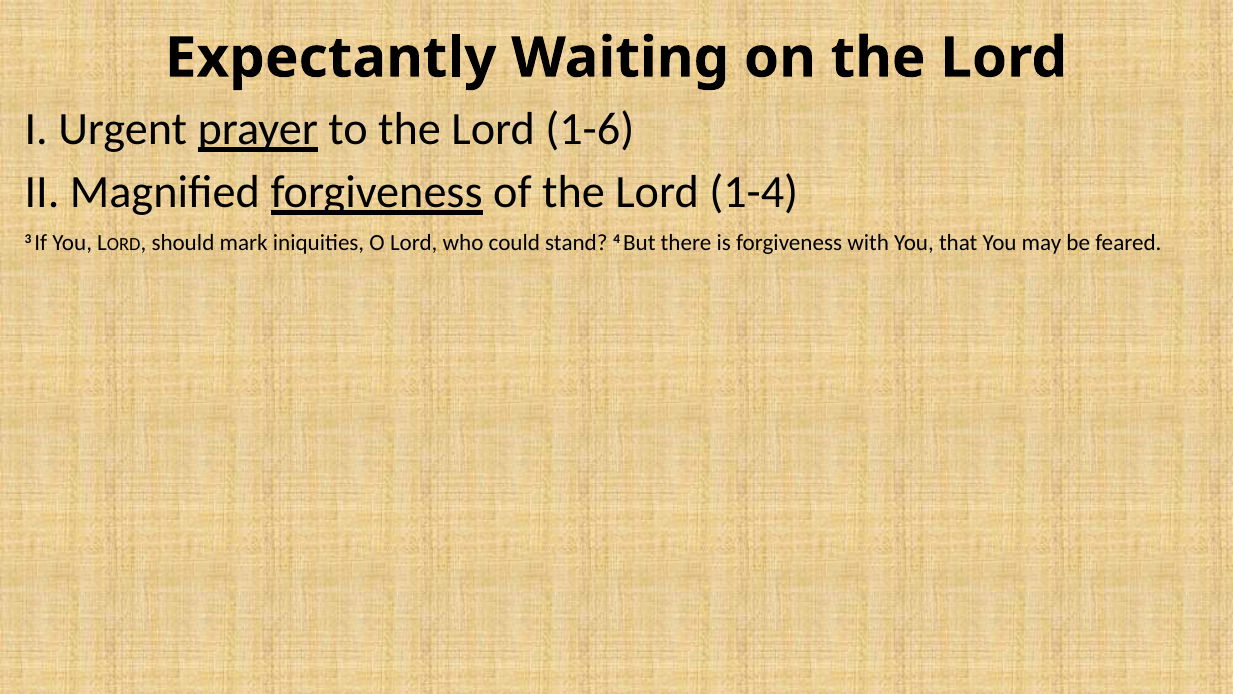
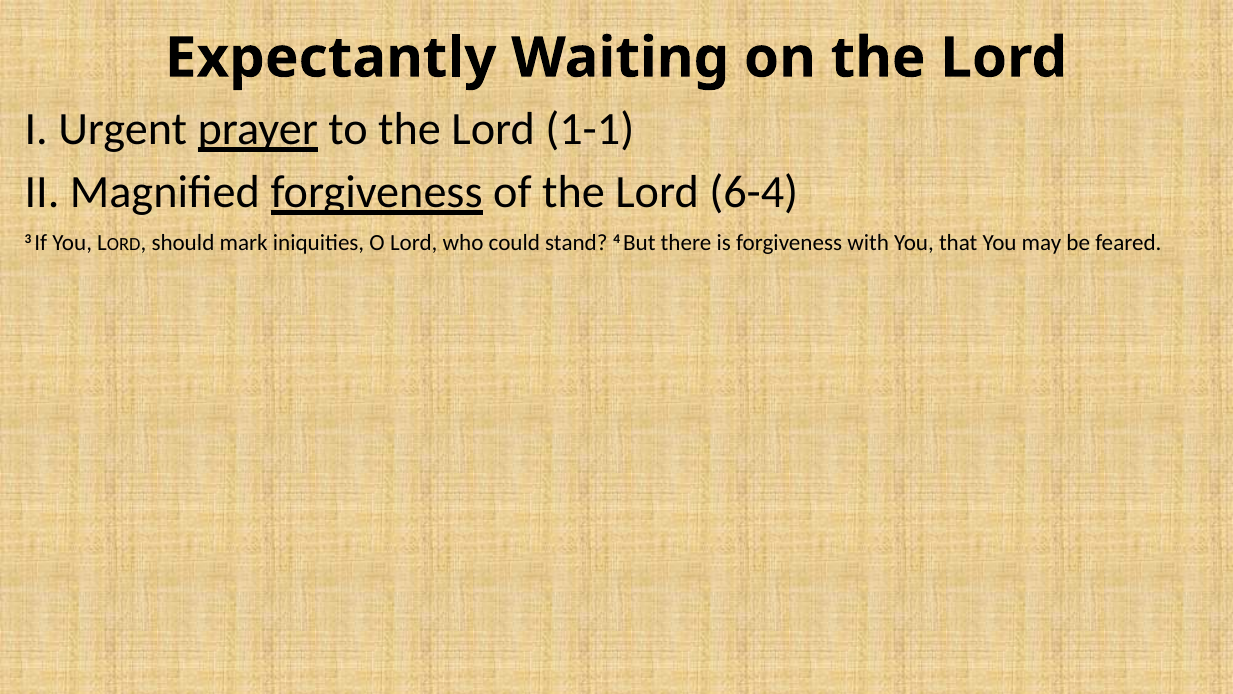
1-6: 1-6 -> 1-1
1-4: 1-4 -> 6-4
